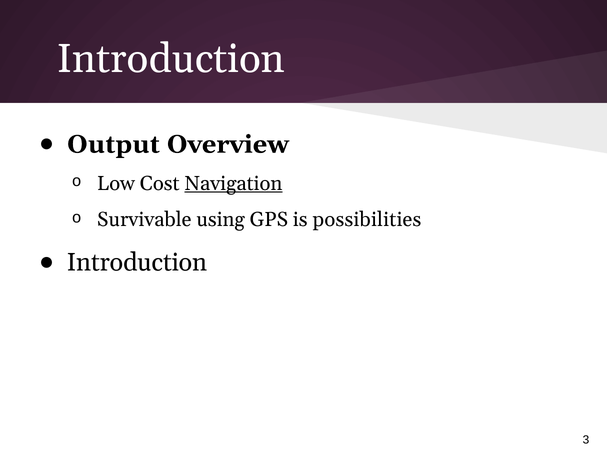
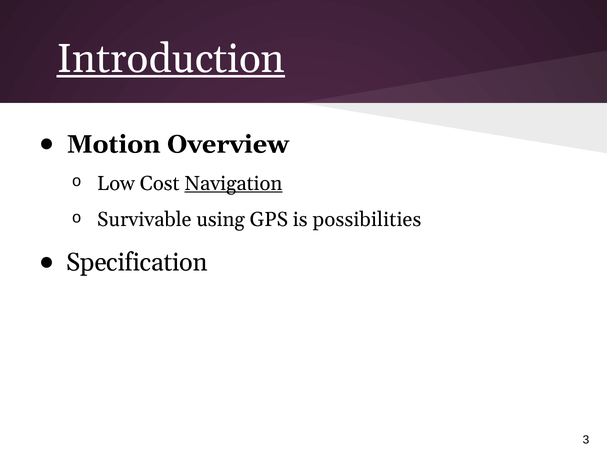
Introduction at (171, 59) underline: none -> present
Output: Output -> Motion
Introduction at (137, 263): Introduction -> Specification
